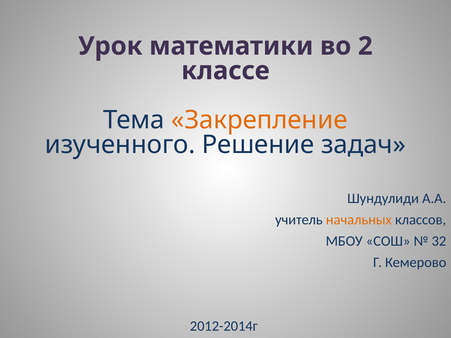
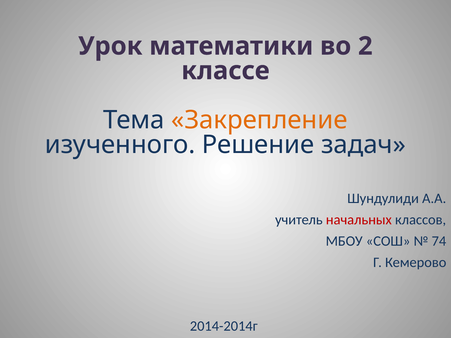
начальных colour: orange -> red
32: 32 -> 74
2012-2014г: 2012-2014г -> 2014-2014г
